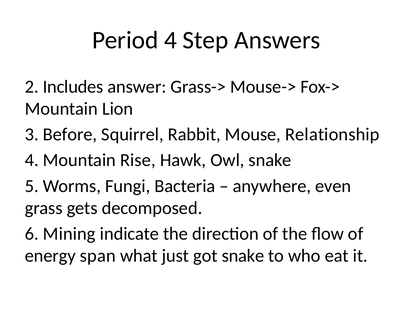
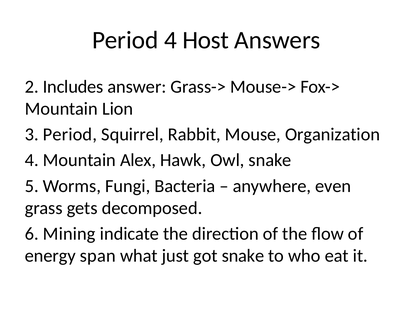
Step: Step -> Host
3 Before: Before -> Period
Relationship: Relationship -> Organization
Rise: Rise -> Alex
